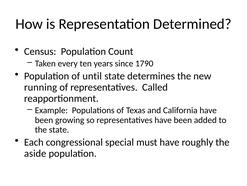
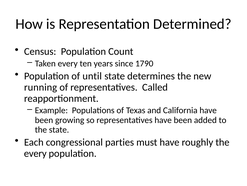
special: special -> parties
aside at (35, 153): aside -> every
